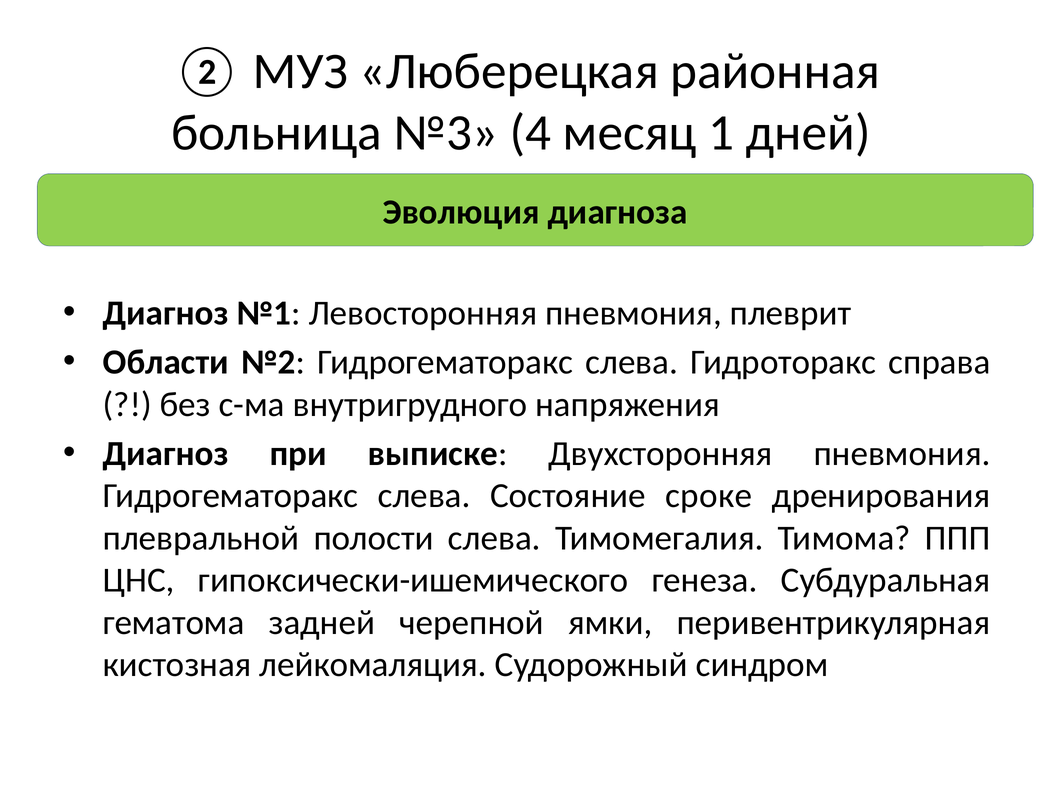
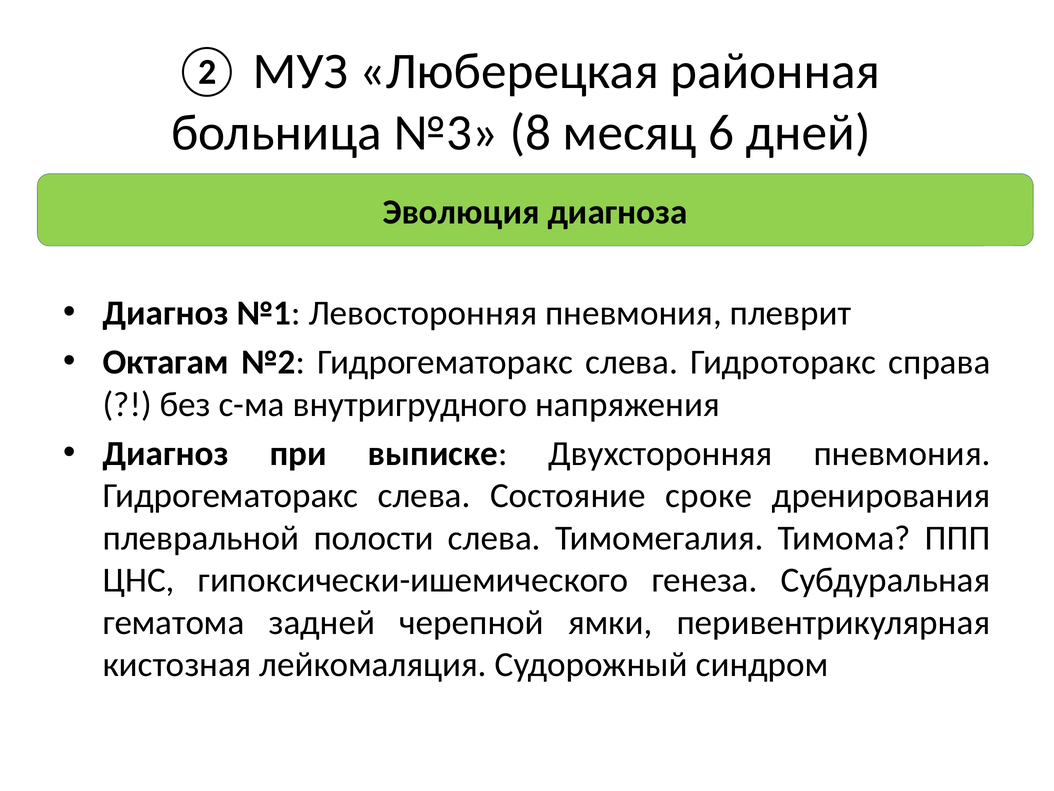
4: 4 -> 8
1: 1 -> 6
Области: Области -> Октагам
